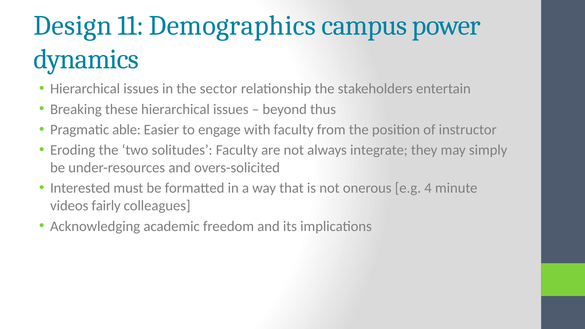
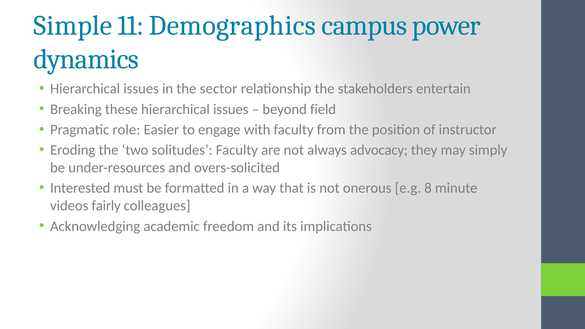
Design: Design -> Simple
thus: thus -> field
able: able -> role
integrate: integrate -> advocacy
4: 4 -> 8
